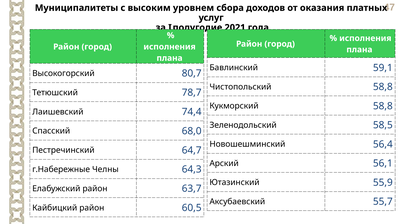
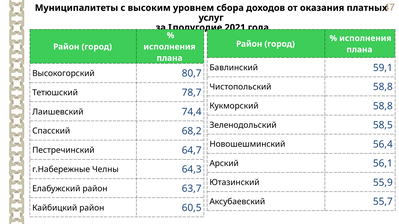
68,0: 68,0 -> 68,2
